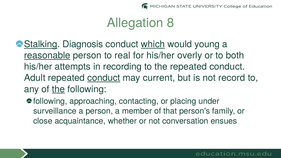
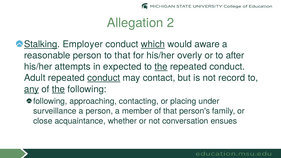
8: 8 -> 2
Diagnosis: Diagnosis -> Employer
young: young -> aware
reasonable underline: present -> none
to real: real -> that
both: both -> after
recording: recording -> expected
the at (161, 67) underline: none -> present
current: current -> contact
any underline: none -> present
